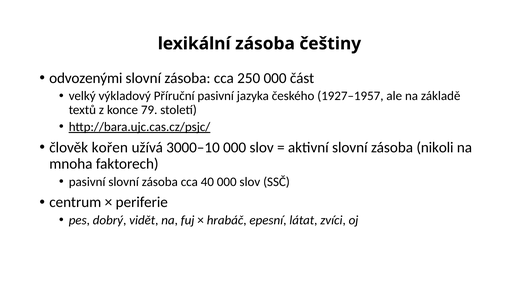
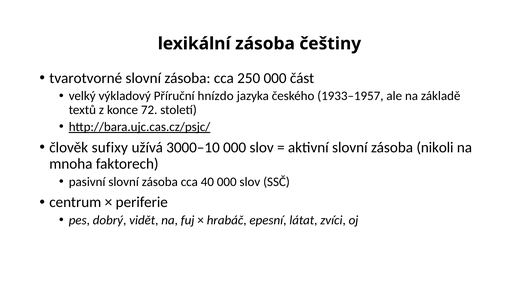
odvozenými: odvozenými -> tvarotvorné
Příruční pasivní: pasivní -> hnízdo
1927–1957: 1927–1957 -> 1933–1957
79: 79 -> 72
kořen: kořen -> sufixy
